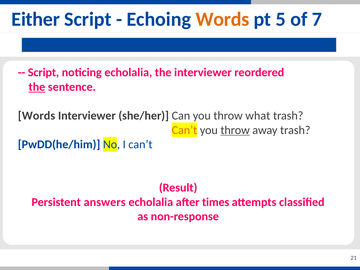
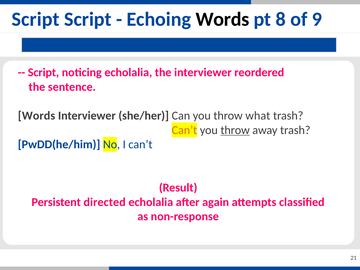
Either at (36, 19): Either -> Script
Words at (222, 19) colour: orange -> black
5: 5 -> 8
7: 7 -> 9
the at (37, 87) underline: present -> none
answers: answers -> directed
times: times -> again
